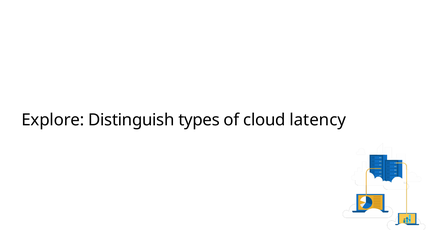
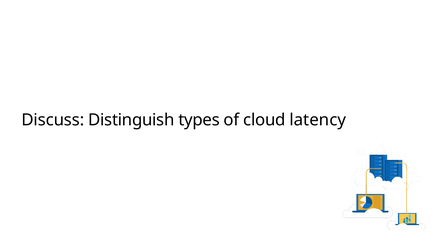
Explore: Explore -> Discuss
